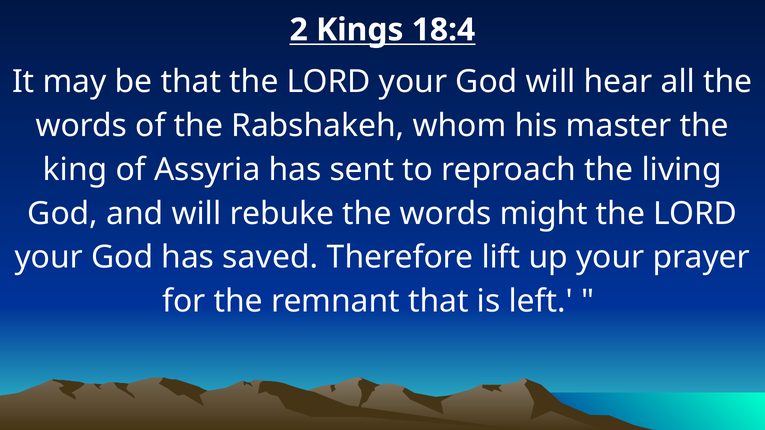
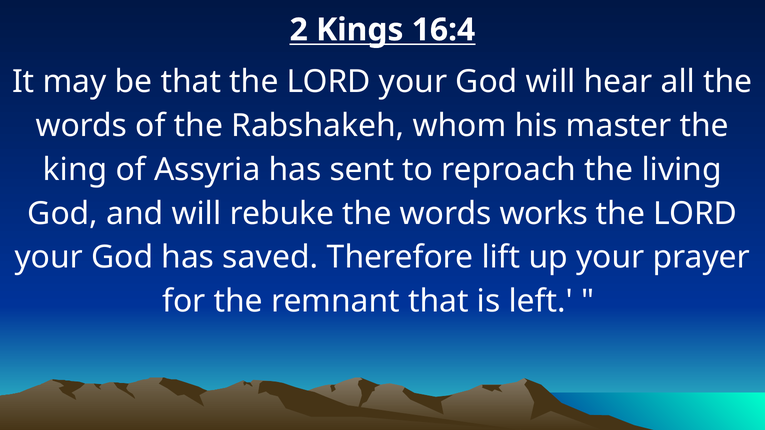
18:4: 18:4 -> 16:4
might: might -> works
